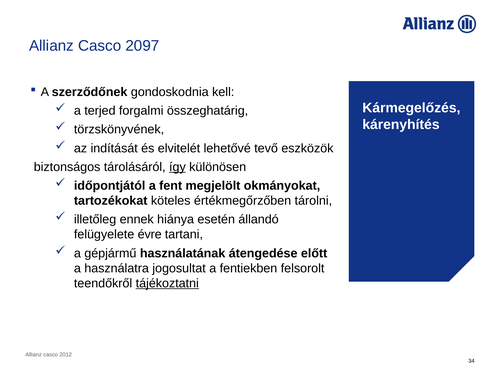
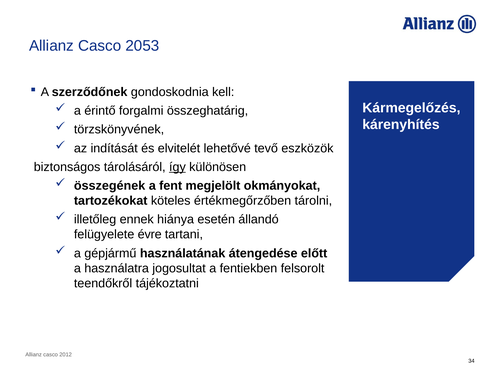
2097: 2097 -> 2053
terjed: terjed -> érintő
időpontjától: időpontjától -> összegének
tájékoztatni underline: present -> none
